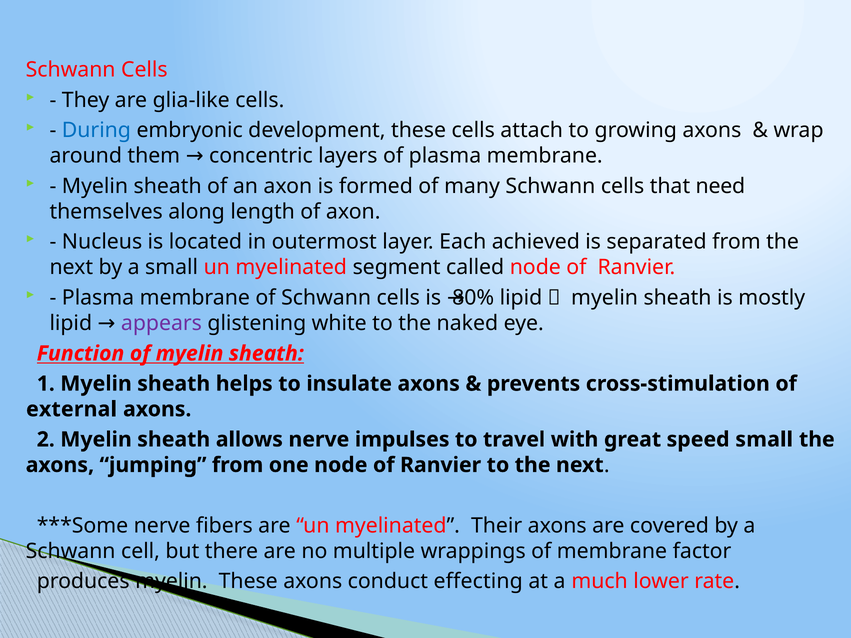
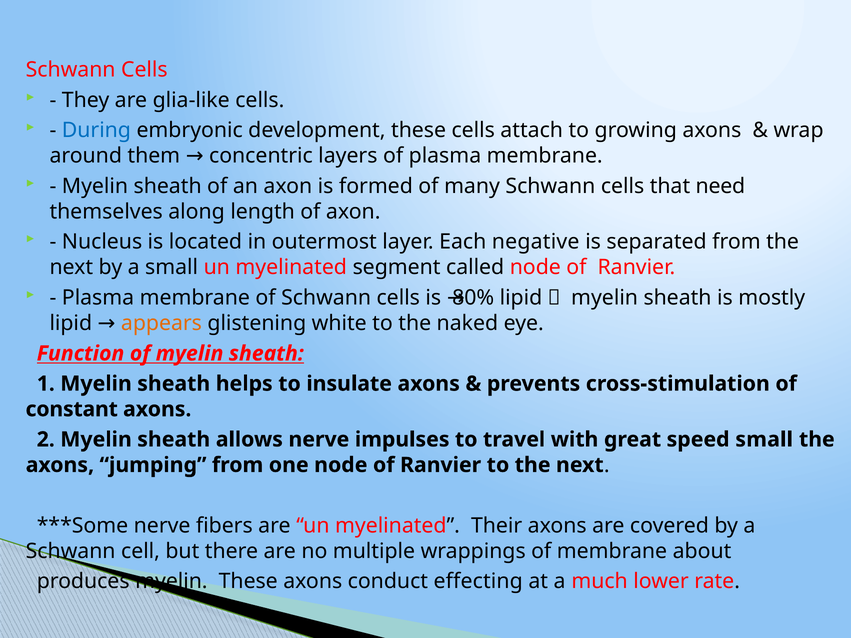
achieved: achieved -> negative
appears colour: purple -> orange
external: external -> constant
factor: factor -> about
